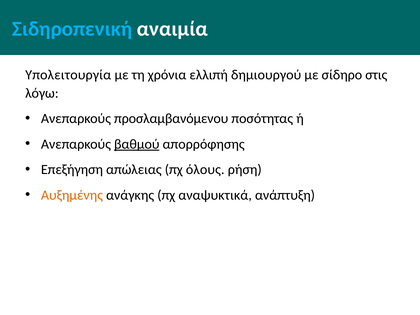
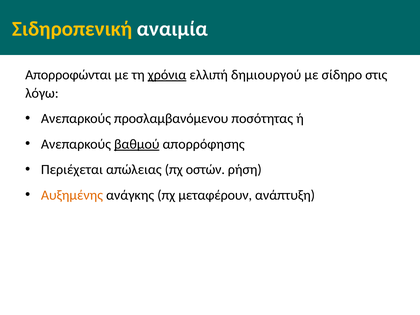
Σιδηροπενική colour: light blue -> yellow
Υπολειτουργία: Υπολειτουργία -> Απορροφώνται
χρόνια underline: none -> present
Επεξήγηση: Επεξήγηση -> Περιέχεται
όλους: όλους -> οστών
αναψυκτικά: αναψυκτικά -> μεταφέρουν
